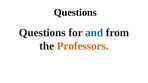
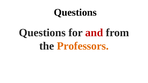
and colour: blue -> red
